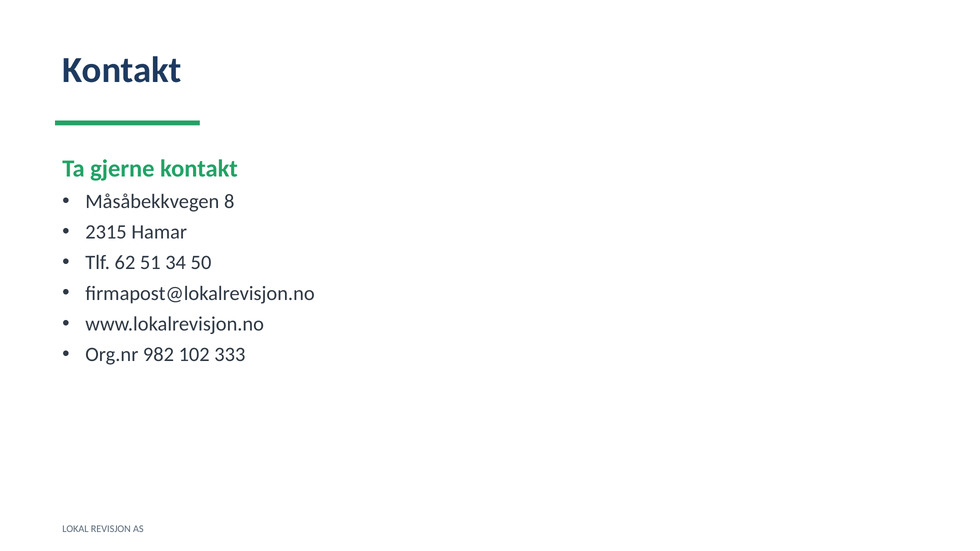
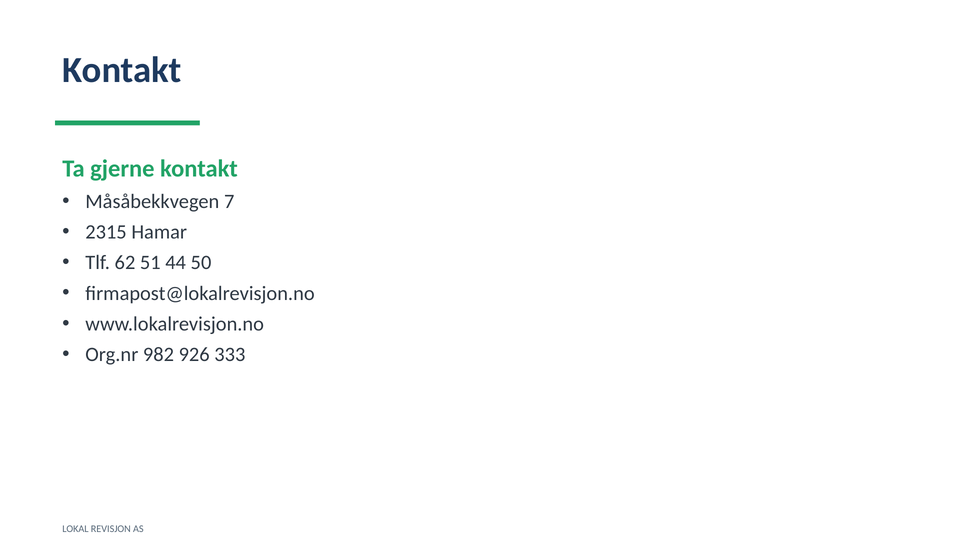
8: 8 -> 7
34: 34 -> 44
102: 102 -> 926
